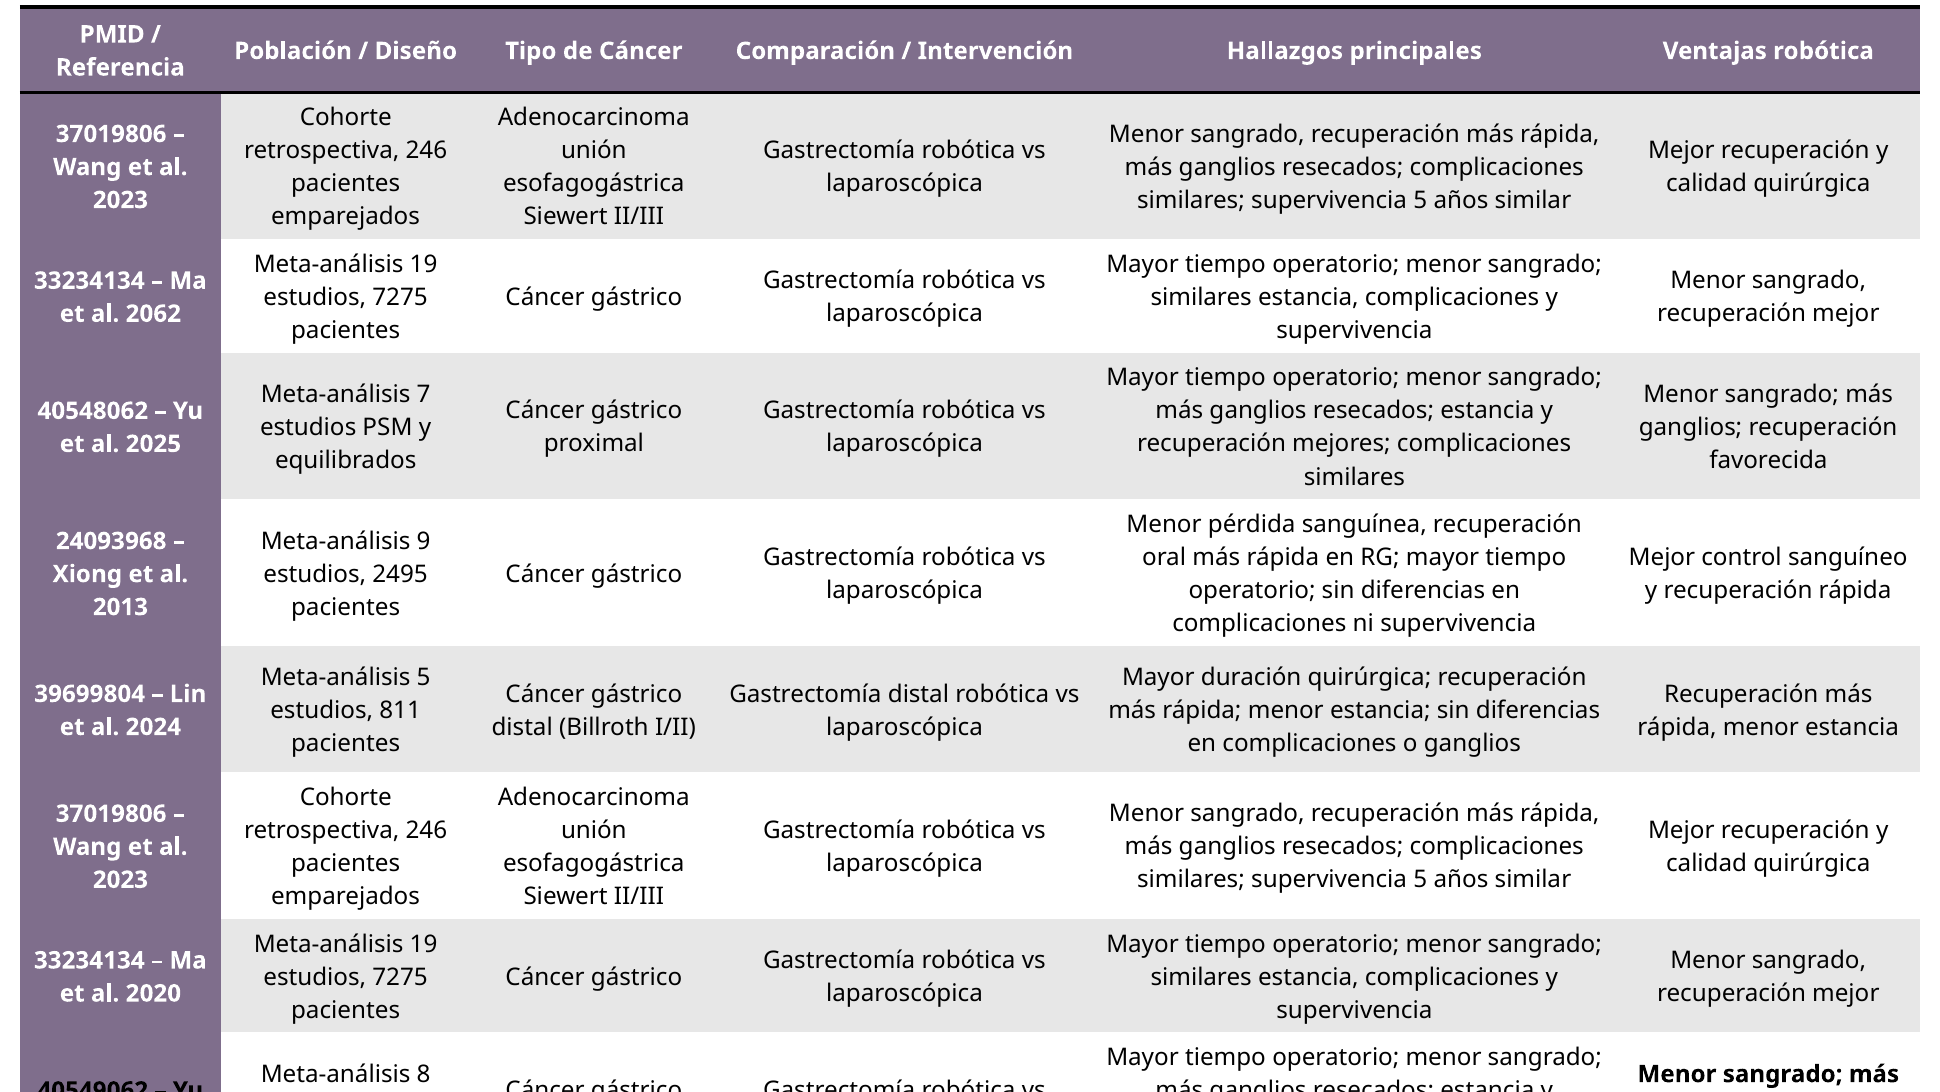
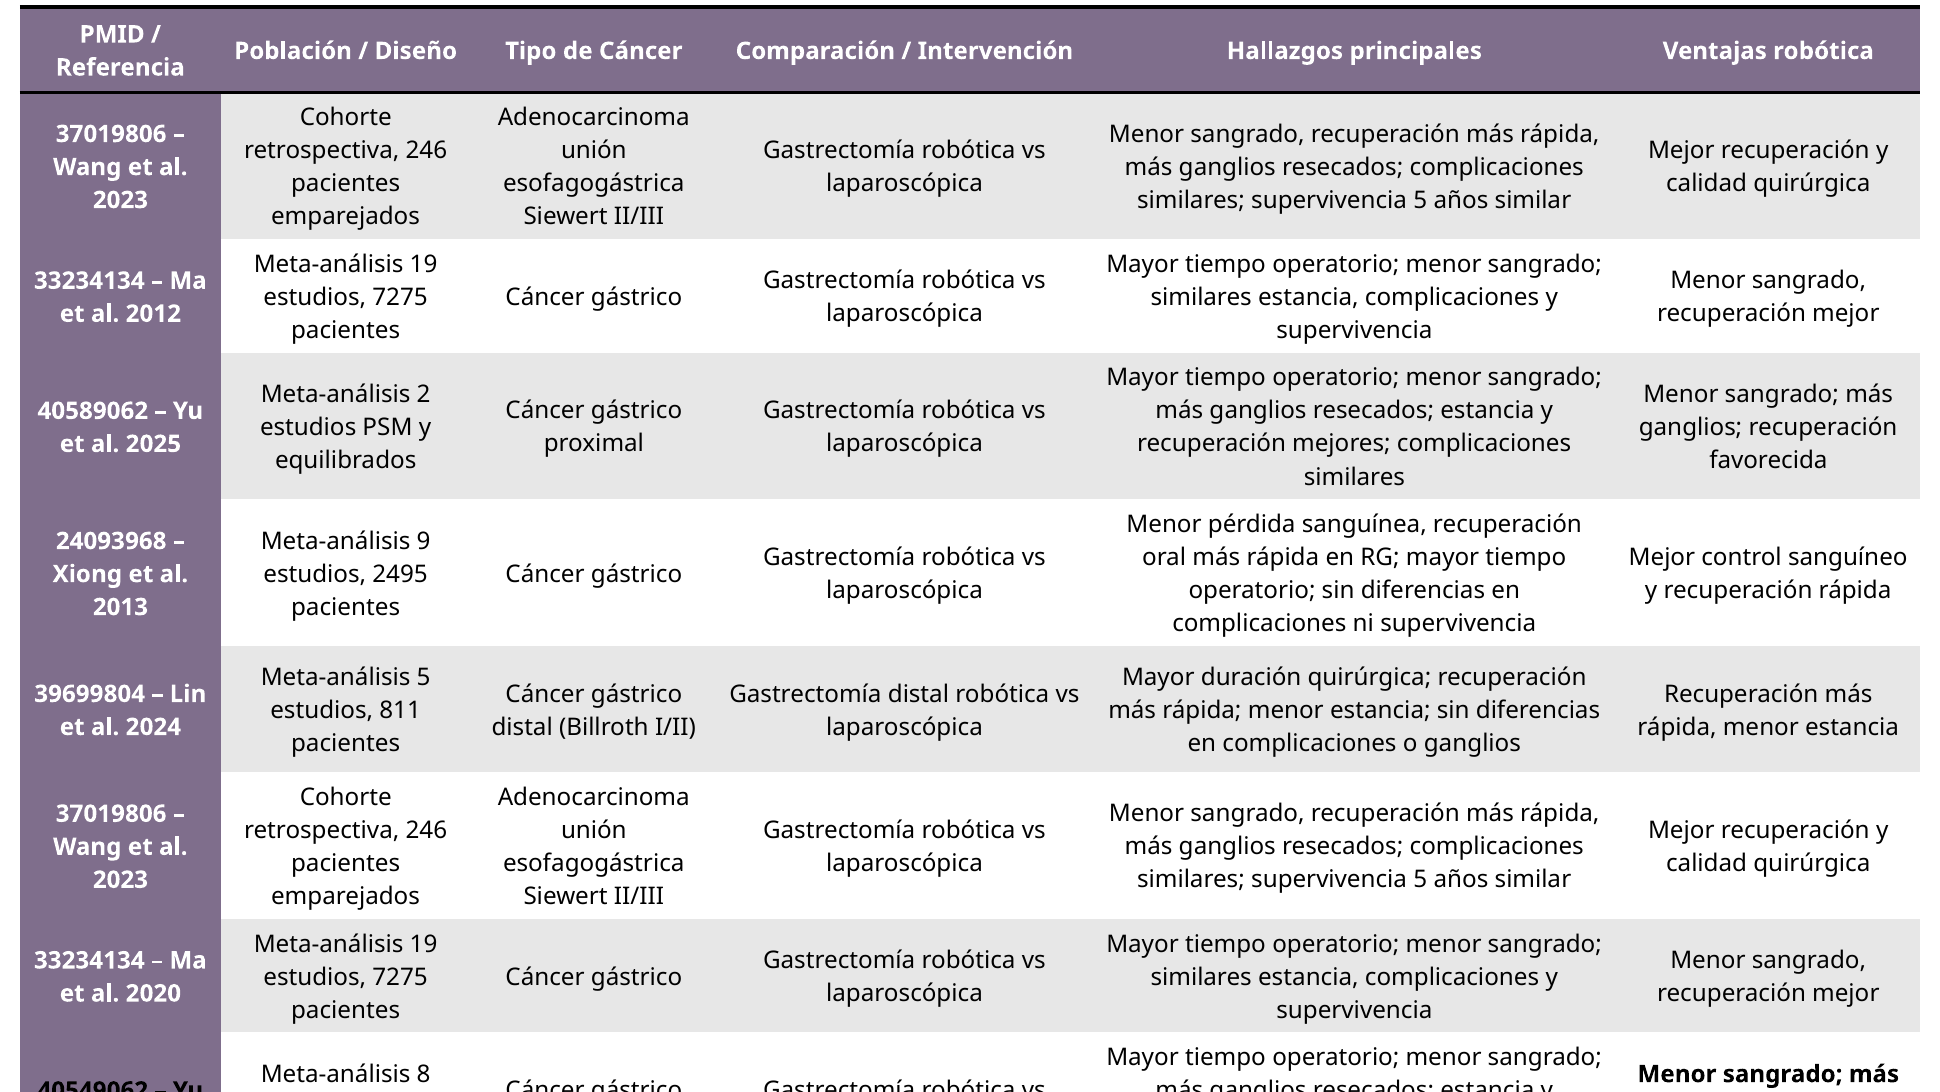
2062: 2062 -> 2012
7: 7 -> 2
40548062: 40548062 -> 40589062
